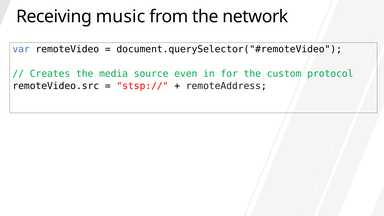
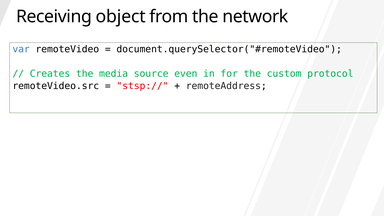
music: music -> object
